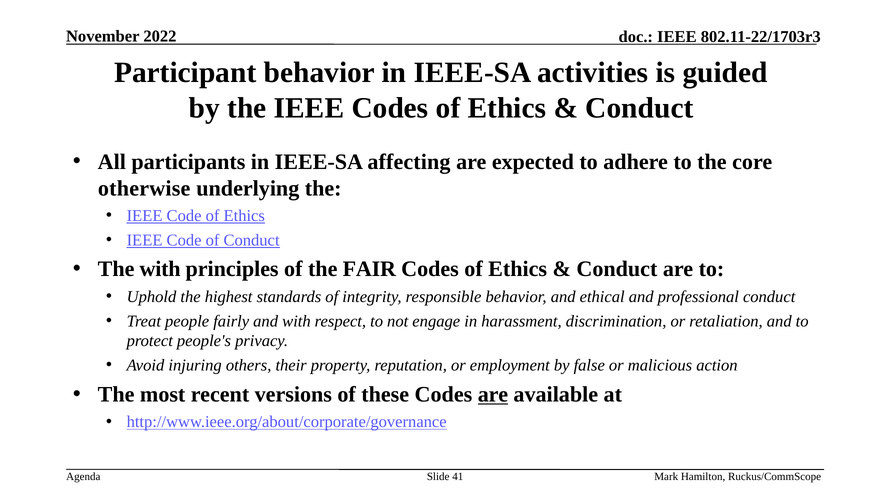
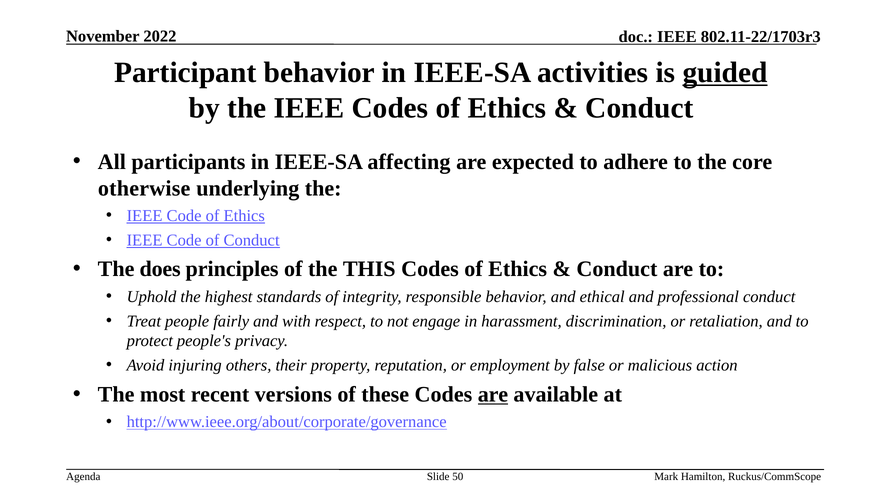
guided underline: none -> present
The with: with -> does
FAIR: FAIR -> THIS
41: 41 -> 50
